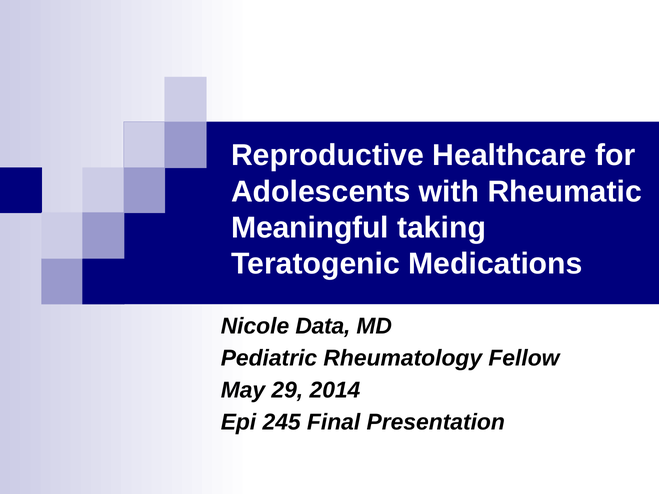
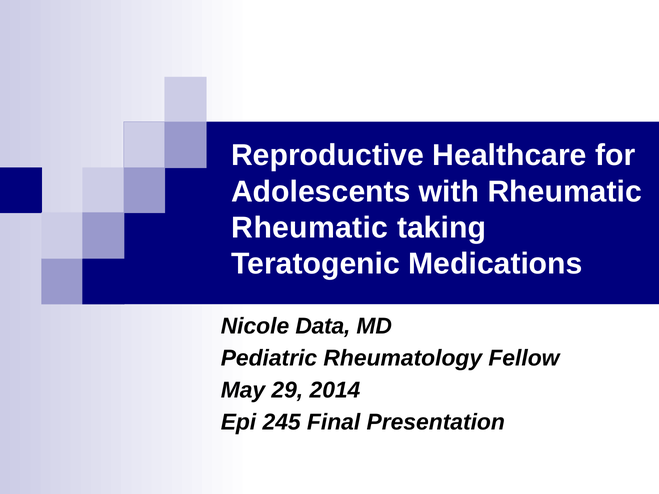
Meaningful at (310, 228): Meaningful -> Rheumatic
